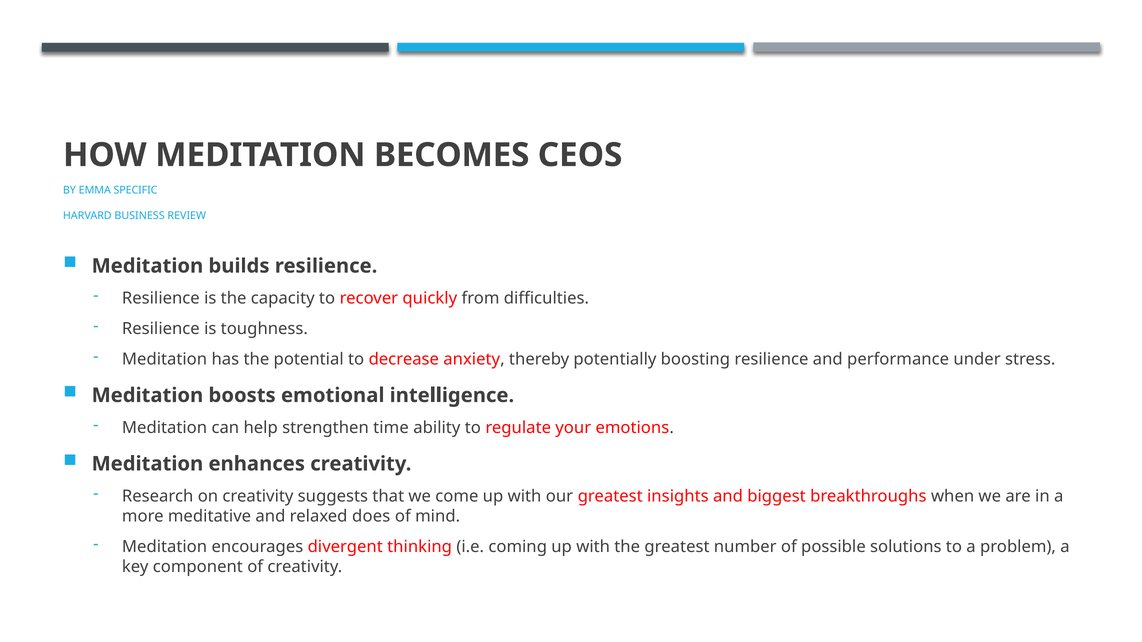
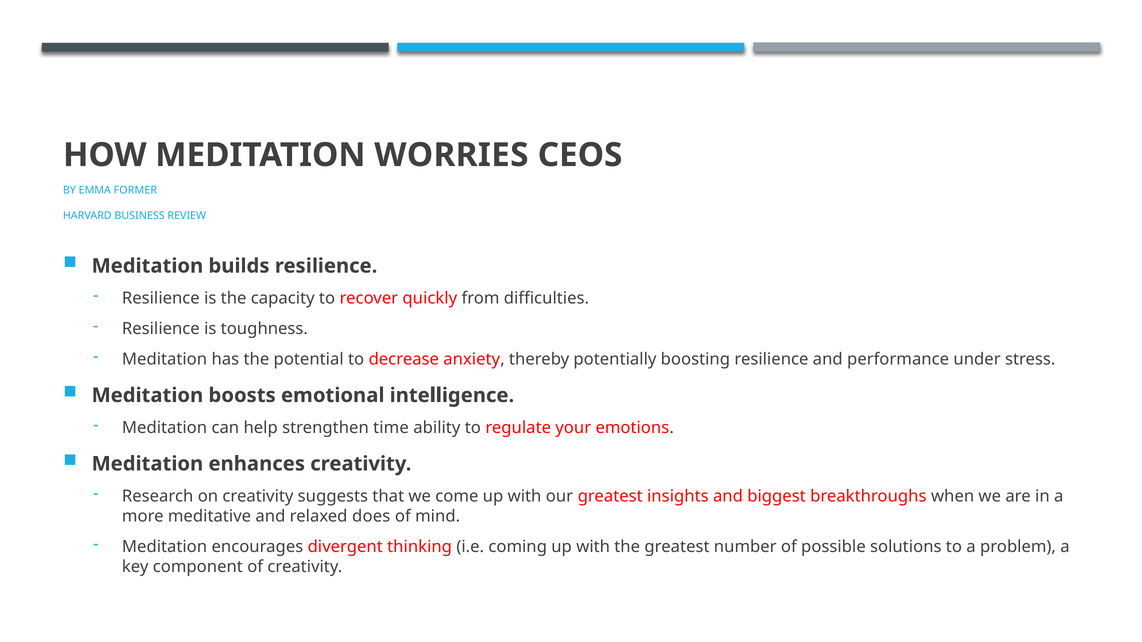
BECOMES: BECOMES -> WORRIES
SPECIFIC: SPECIFIC -> FORMER
